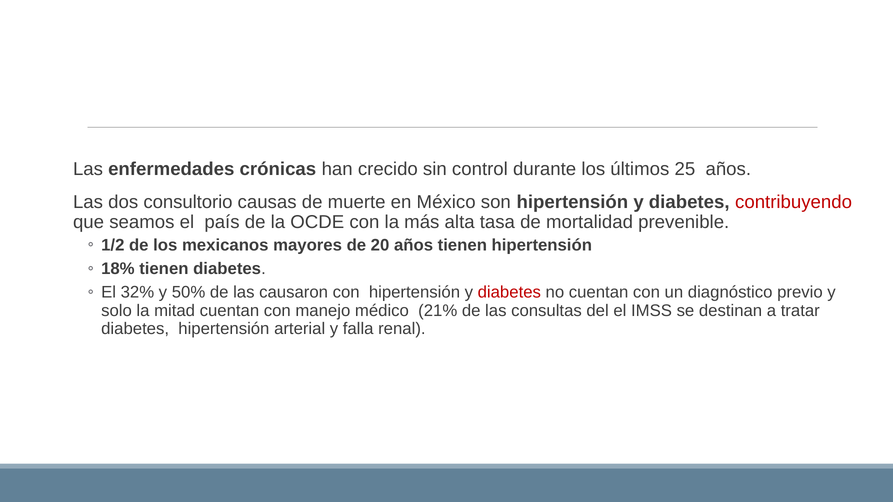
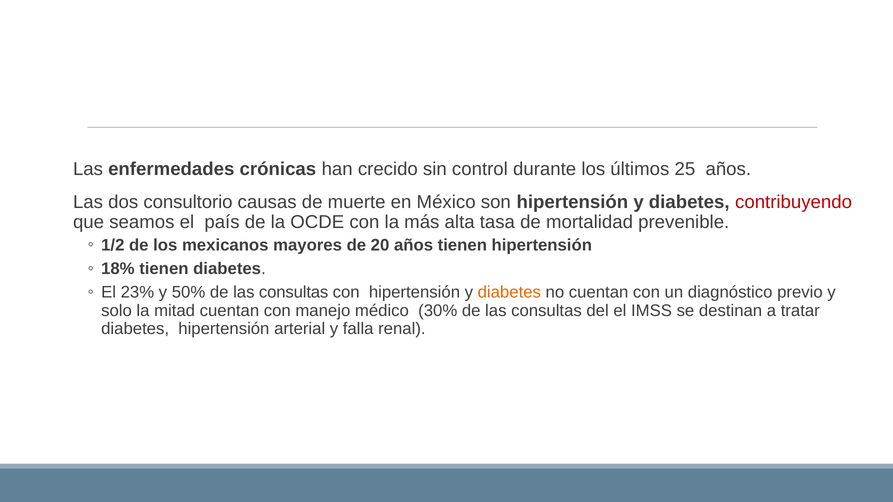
32%: 32% -> 23%
50% de las causaron: causaron -> consultas
diabetes at (509, 293) colour: red -> orange
21%: 21% -> 30%
